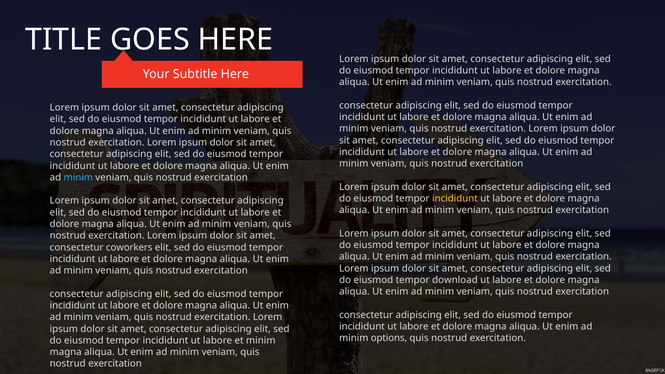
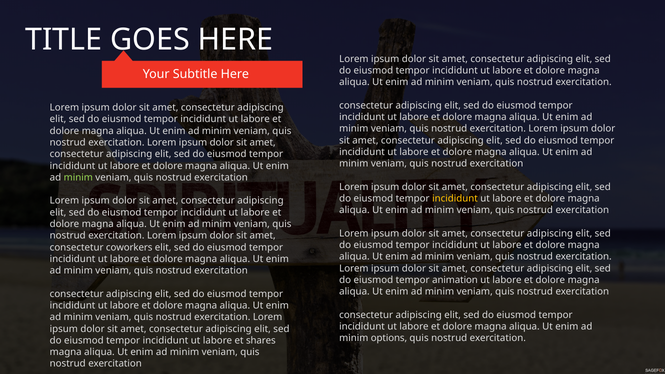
minim at (78, 178) colour: light blue -> light green
download: download -> animation
et minim: minim -> shares
